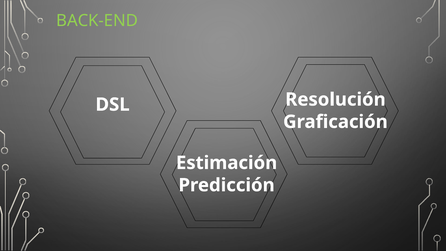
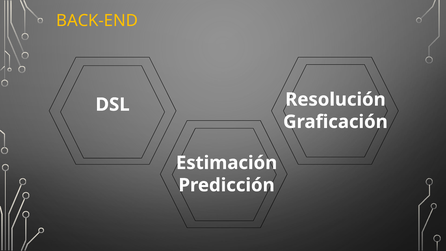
BACK-END colour: light green -> yellow
